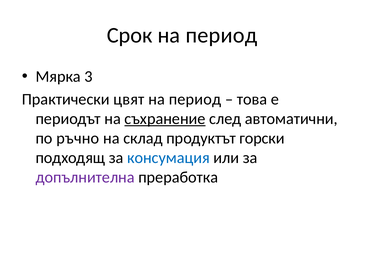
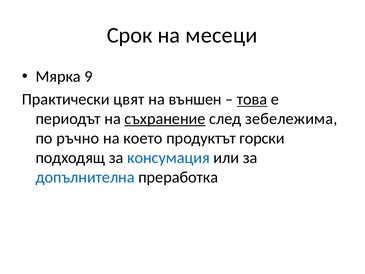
Срок на период: период -> месеци
3: 3 -> 9
период at (195, 99): период -> външен
това underline: none -> present
автоматични: автоматични -> зебележима
склад: склад -> което
допълнителна colour: purple -> blue
